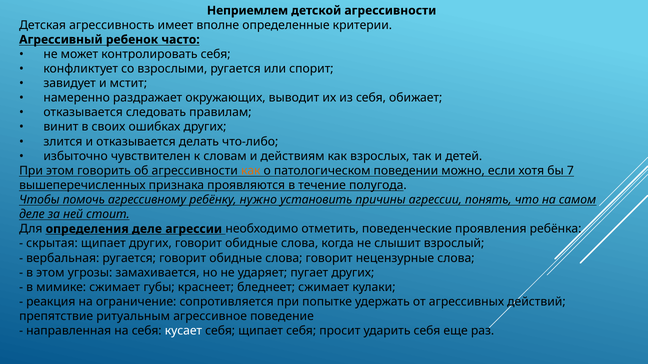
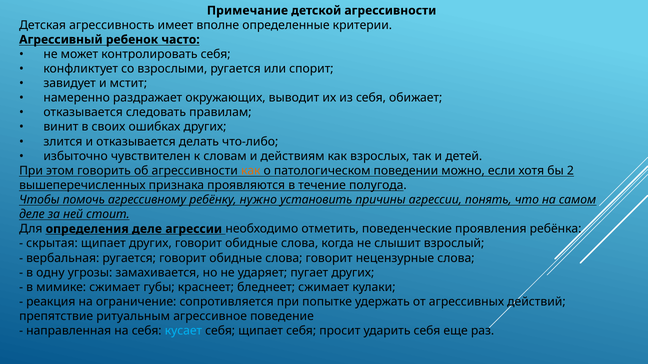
Неприемлем: Неприемлем -> Примечание
7: 7 -> 2
в этом: этом -> одну
кусает colour: white -> light blue
